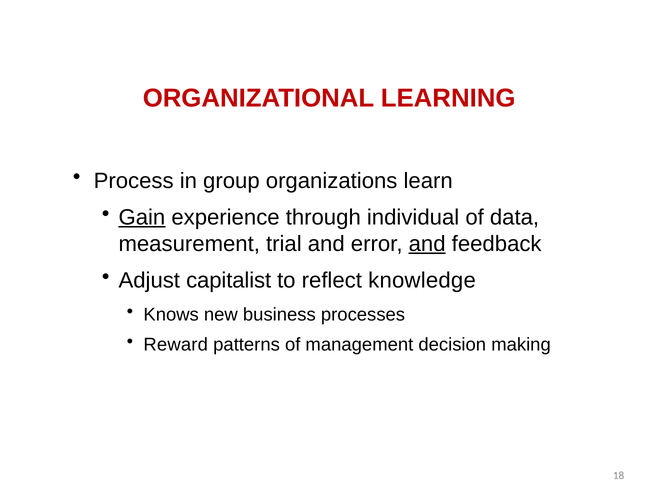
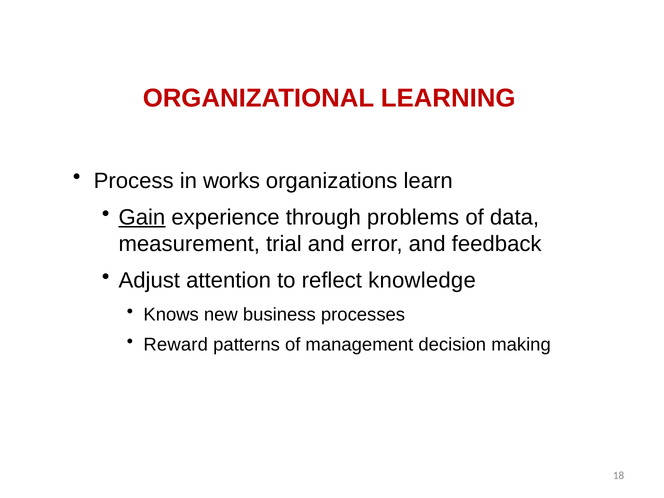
group: group -> works
individual: individual -> problems
and at (427, 244) underline: present -> none
capitalist: capitalist -> attention
